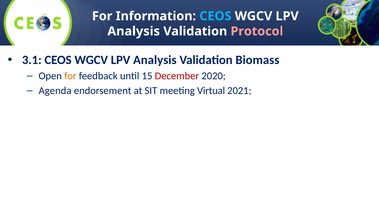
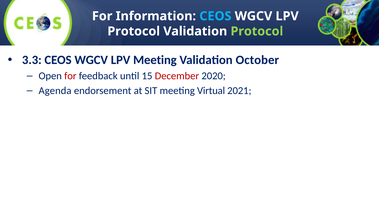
Analysis at (134, 31): Analysis -> Protocol
Protocol at (257, 31) colour: pink -> light green
3.1: 3.1 -> 3.3
Analysis at (155, 60): Analysis -> Meeting
Biomass: Biomass -> October
for at (70, 76) colour: orange -> red
